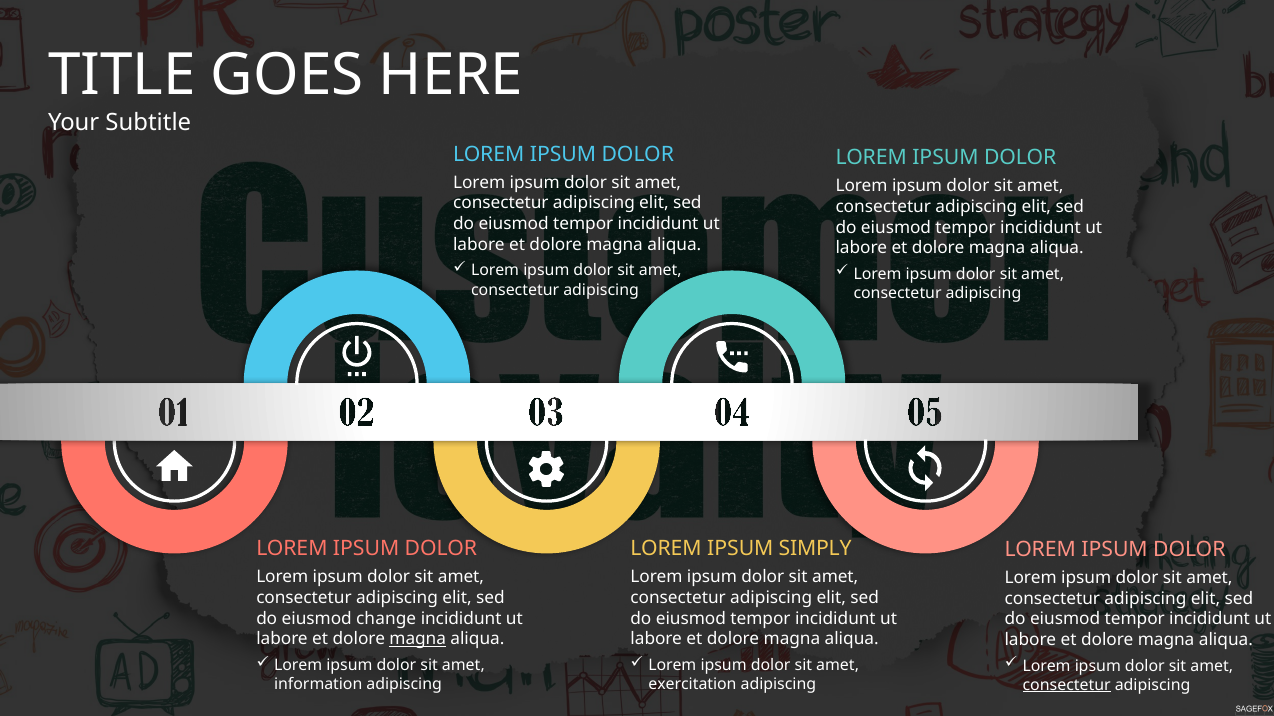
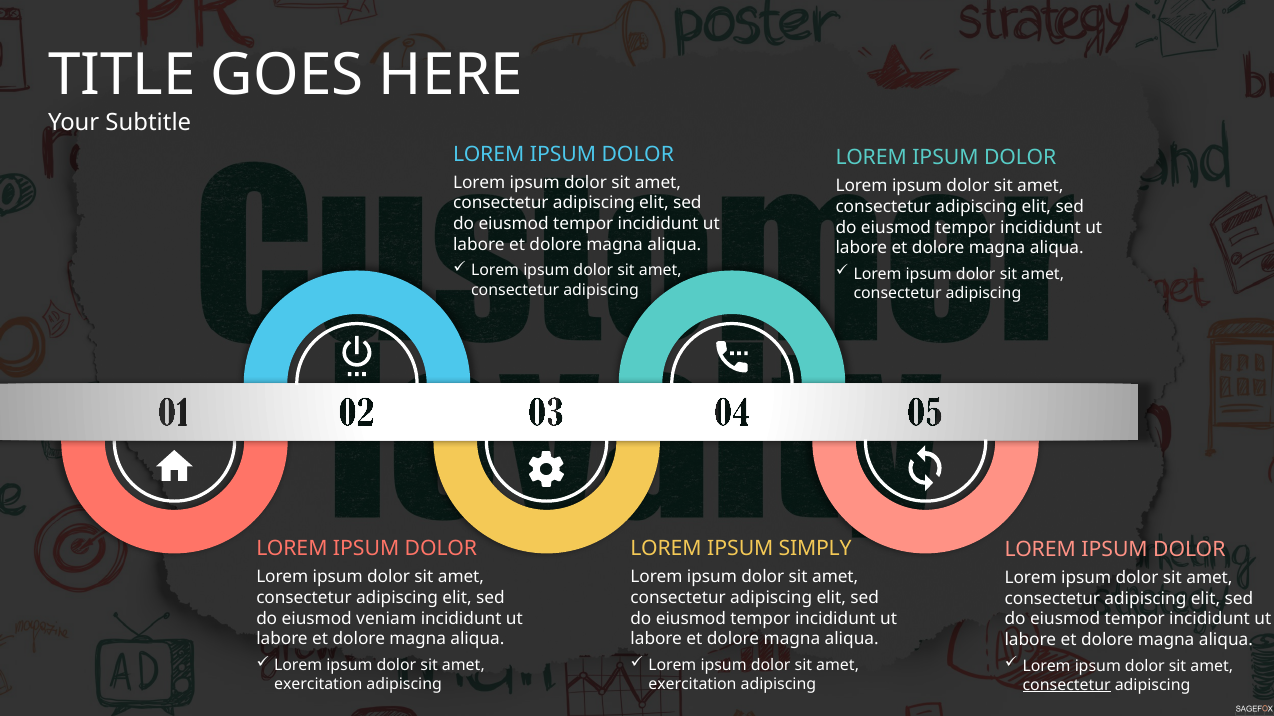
change: change -> veniam
magna at (418, 640) underline: present -> none
information at (318, 685): information -> exercitation
